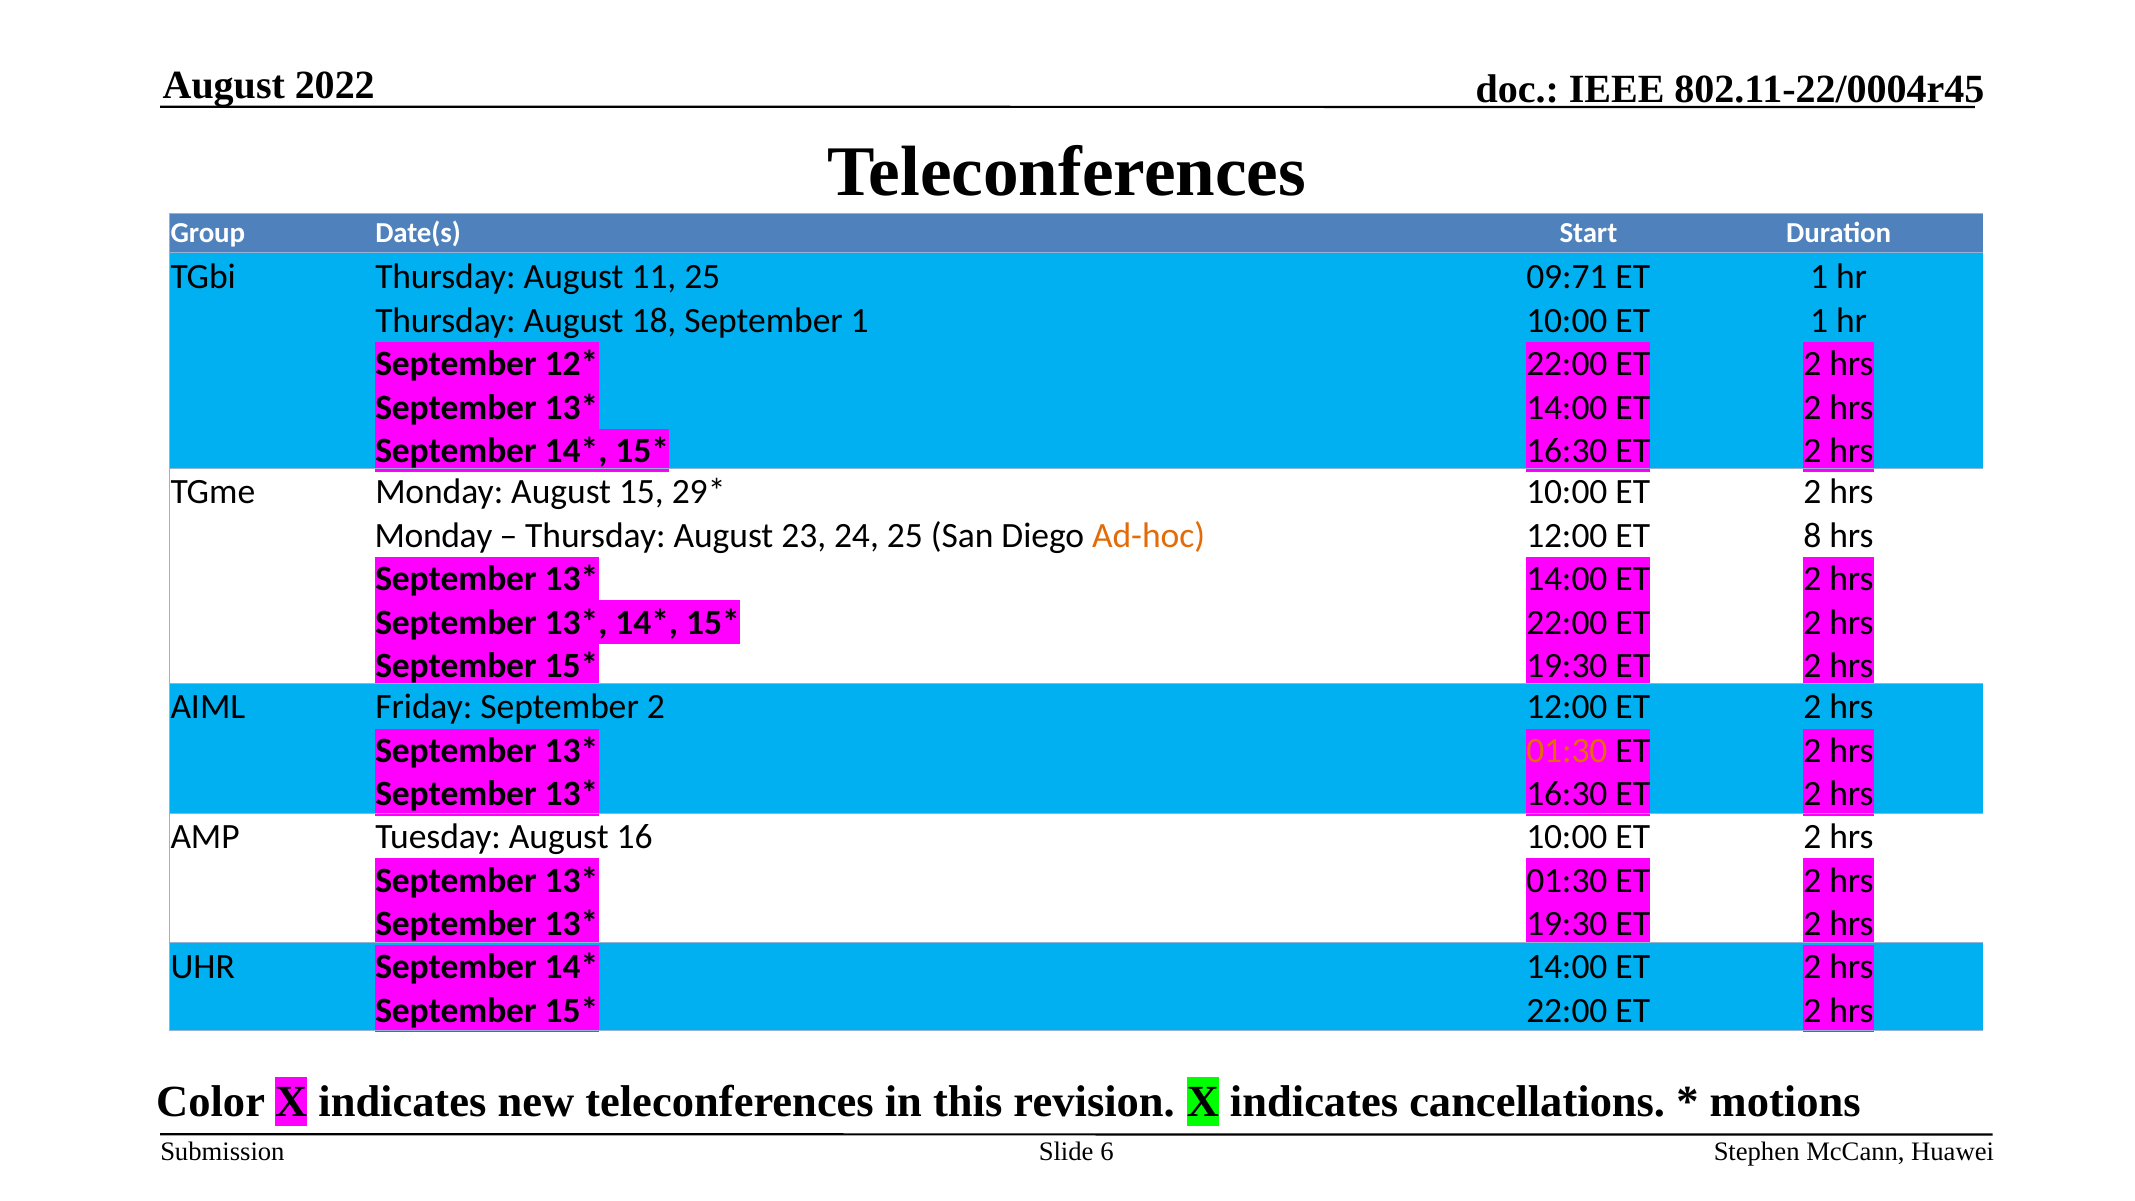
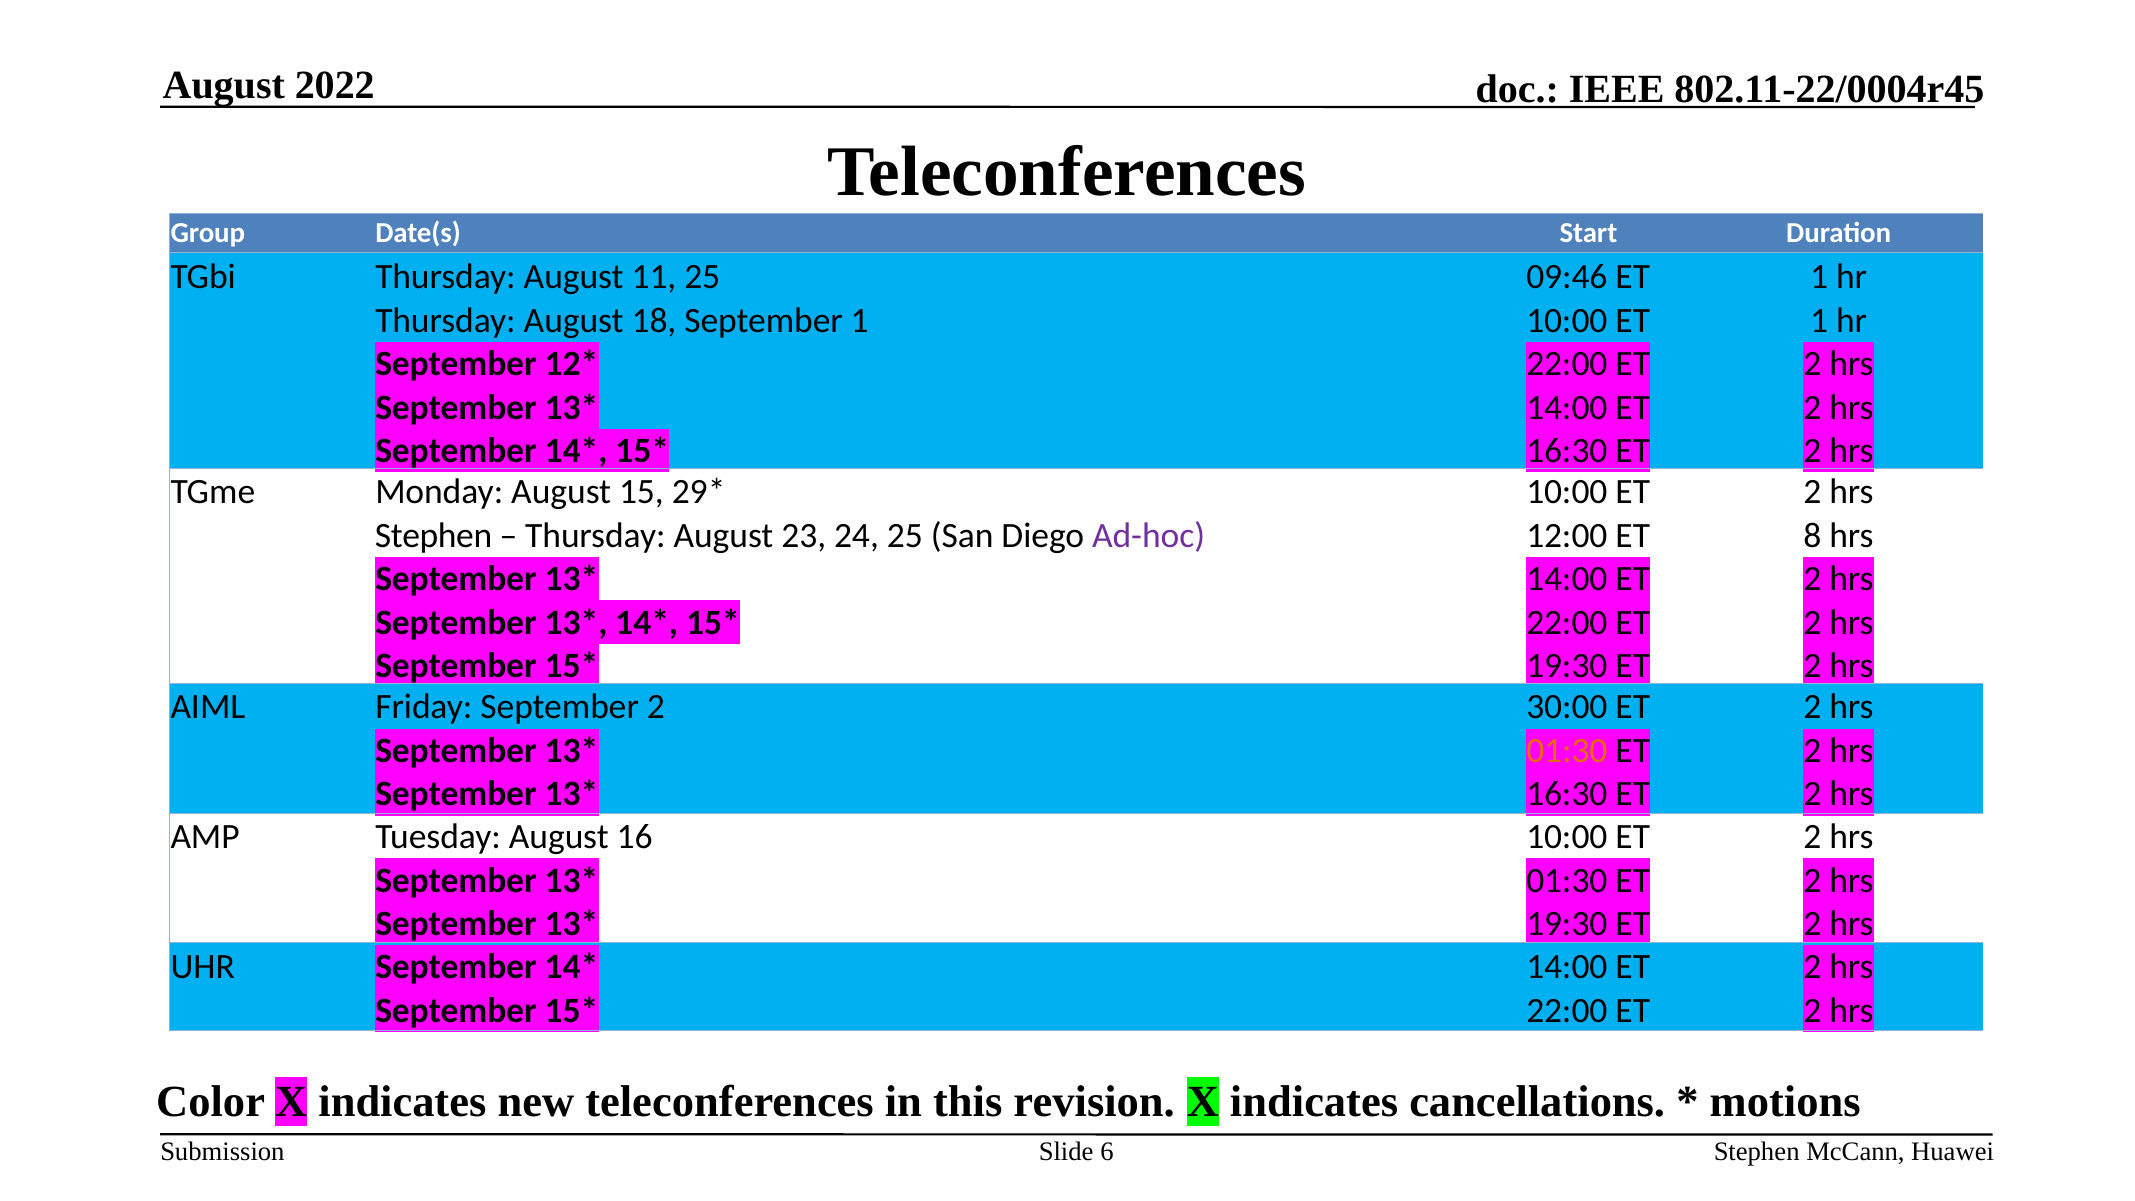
09:71: 09:71 -> 09:46
Monday at (434, 535): Monday -> Stephen
Ad-hoc colour: orange -> purple
12:00 at (1567, 707): 12:00 -> 30:00
